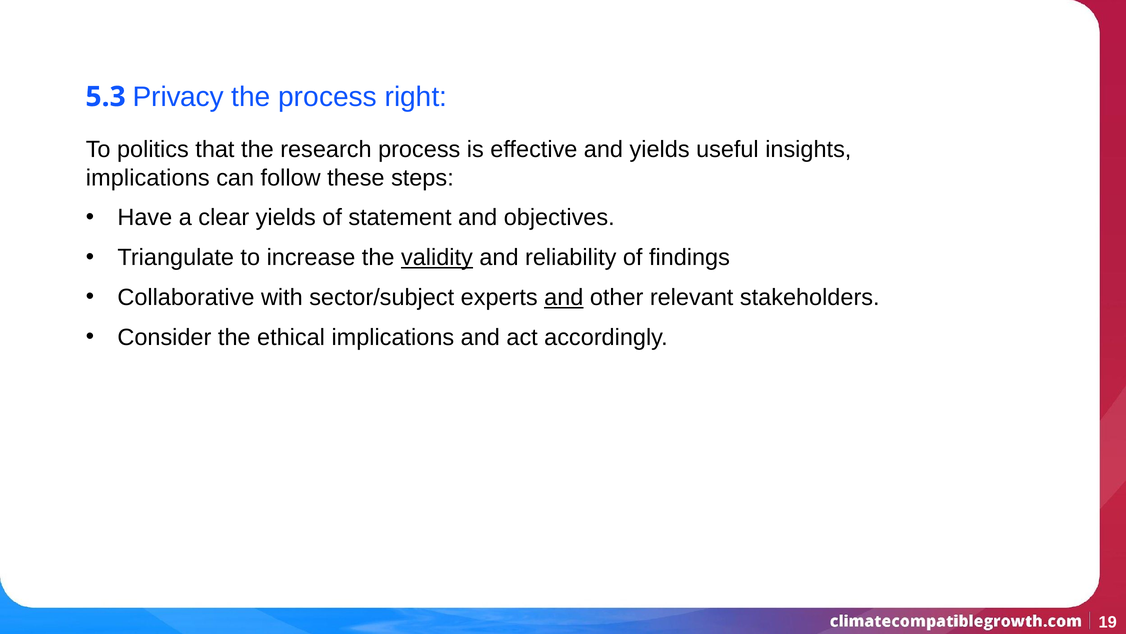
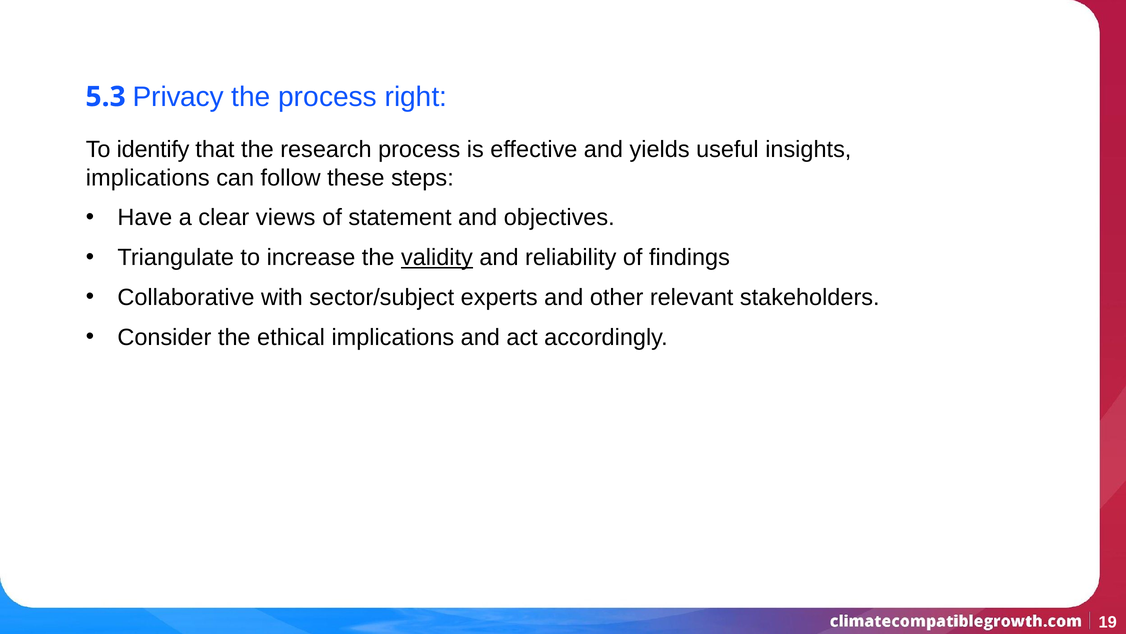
politics: politics -> identify
clear yields: yields -> views
and at (564, 297) underline: present -> none
